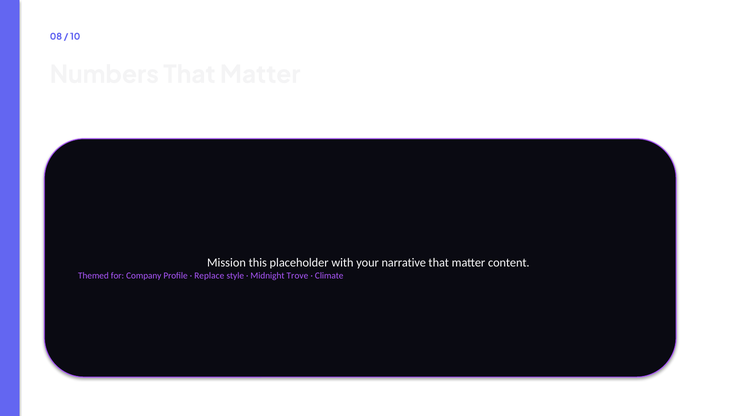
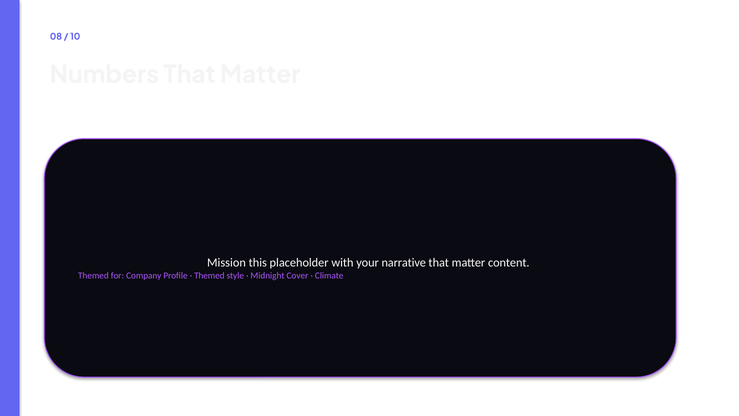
Replace at (209, 275): Replace -> Themed
Trove: Trove -> Cover
